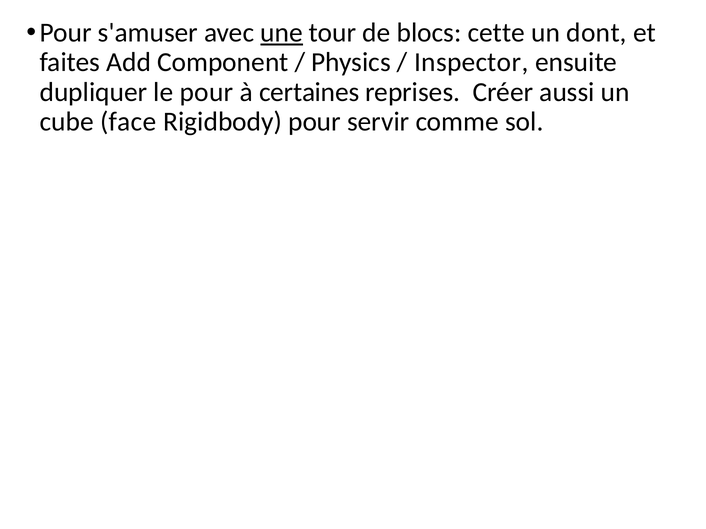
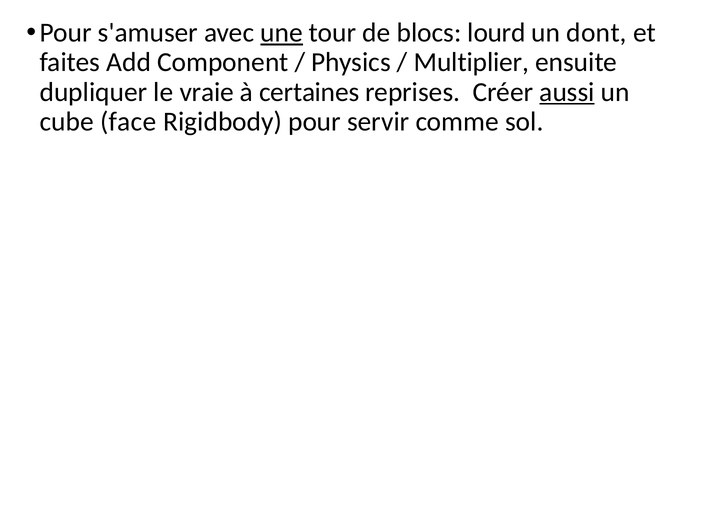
cette: cette -> lourd
Inspector: Inspector -> Multiplier
le pour: pour -> vraie
aussi underline: none -> present
